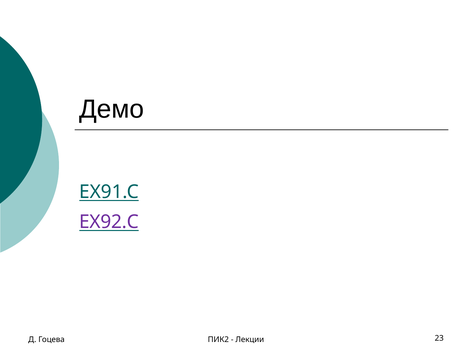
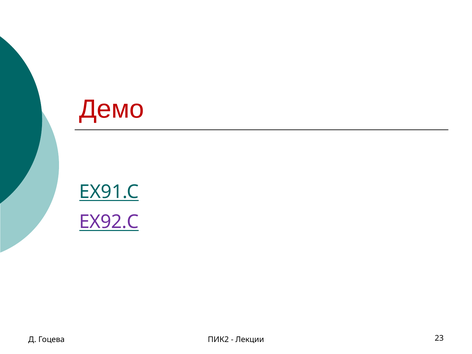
Демо colour: black -> red
